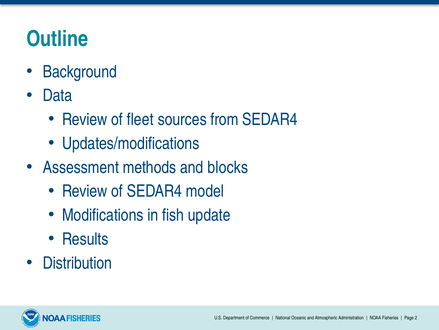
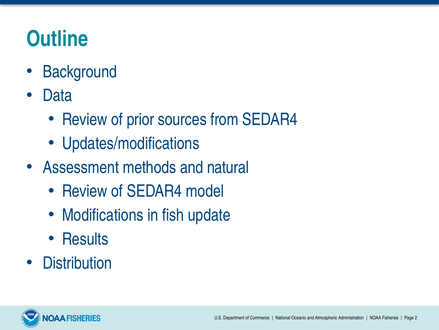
fleet: fleet -> prior
blocks: blocks -> natural
